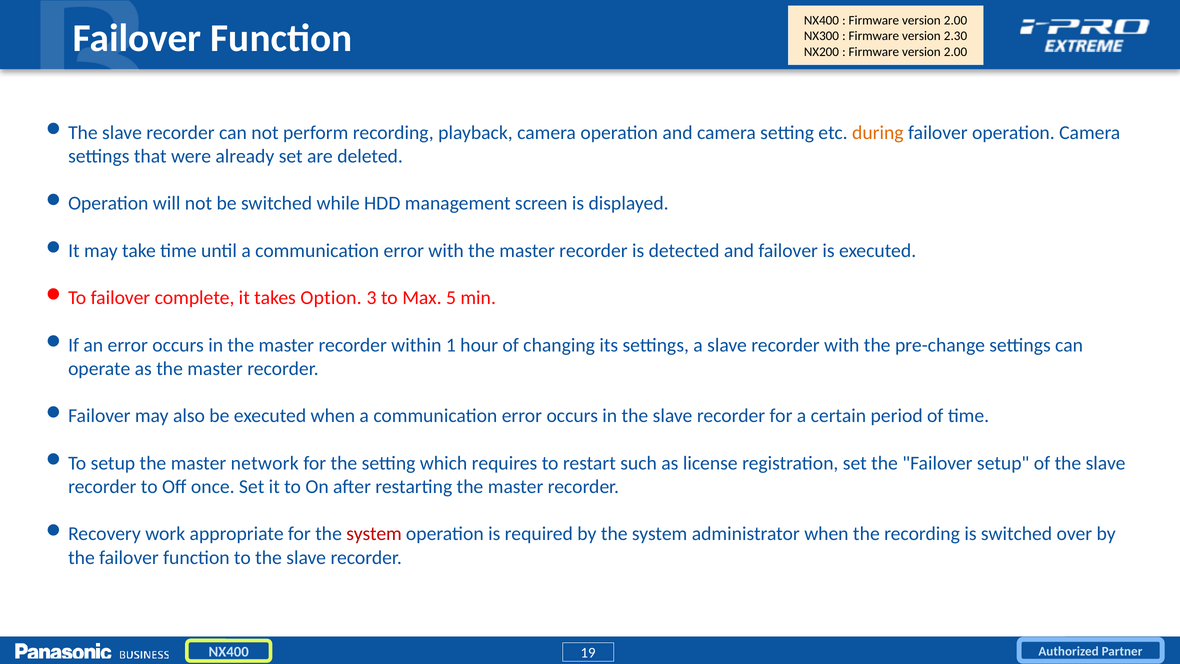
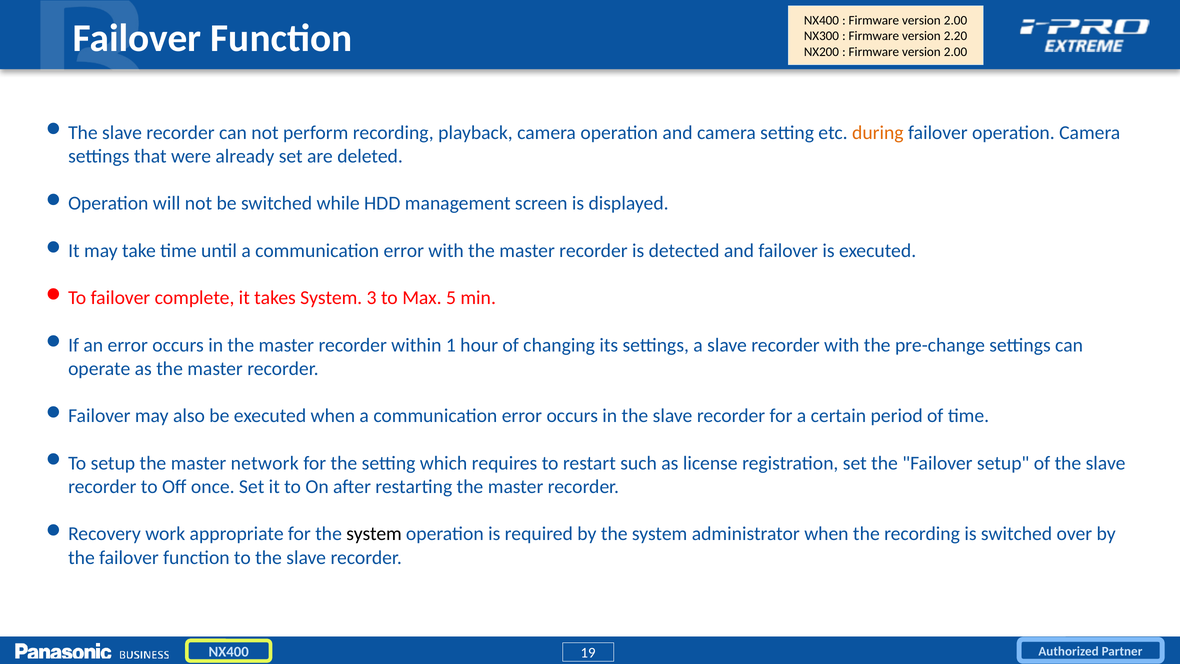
2.30: 2.30 -> 2.20
takes Option: Option -> System
system at (374, 534) colour: red -> black
